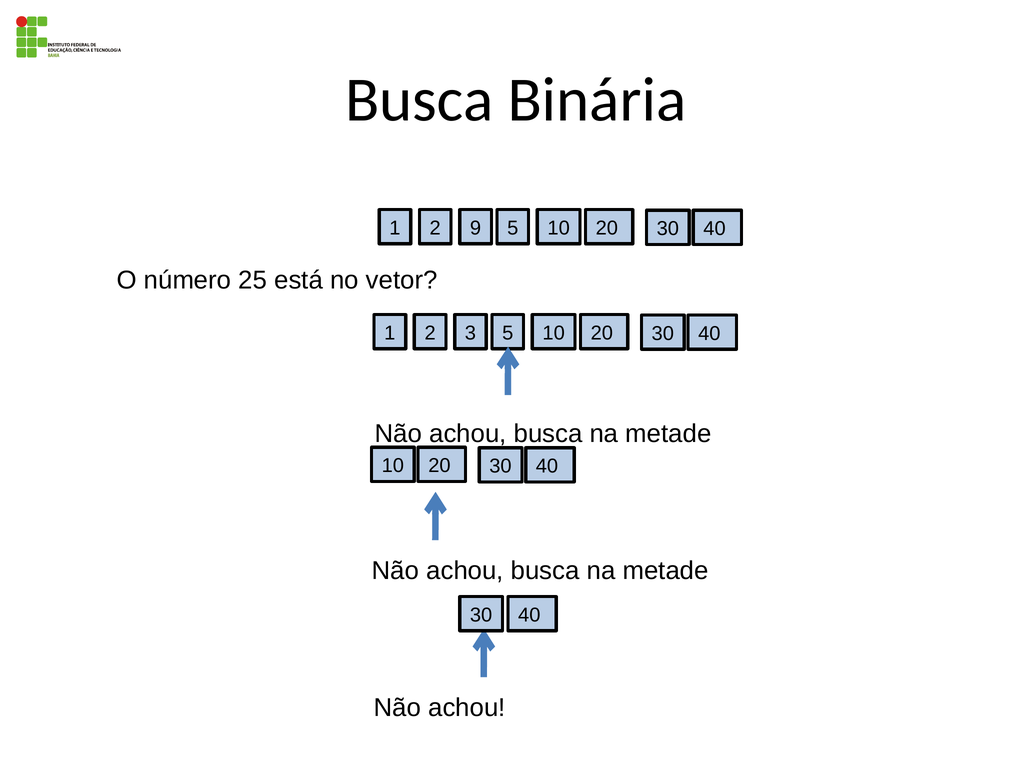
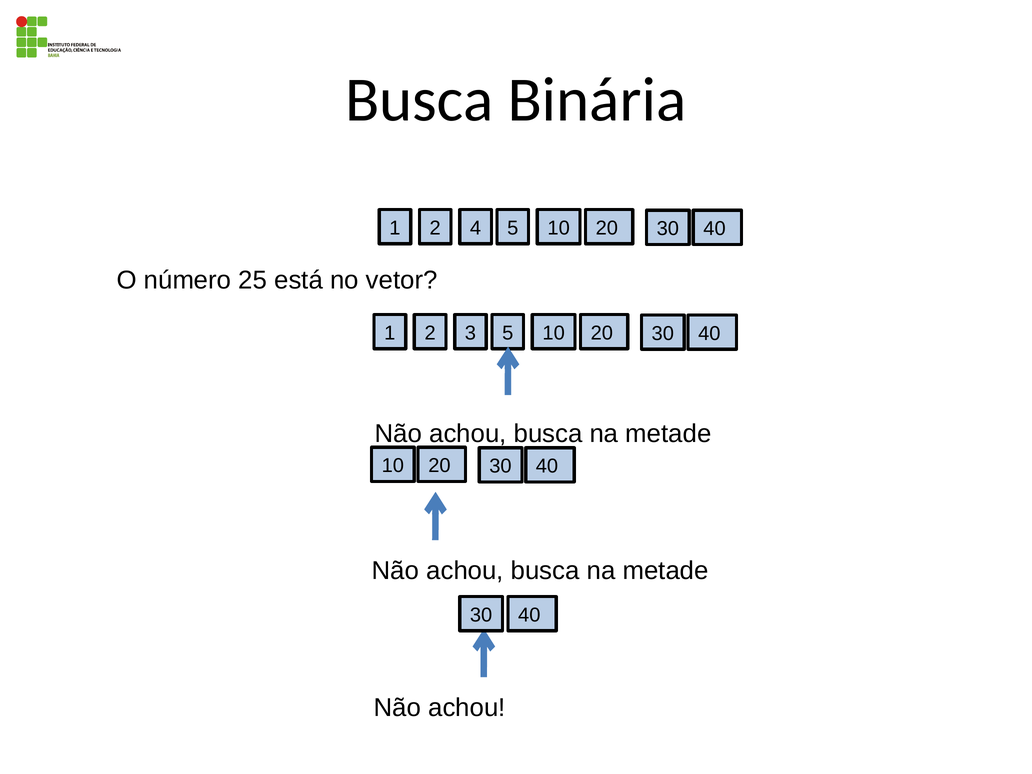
9: 9 -> 4
